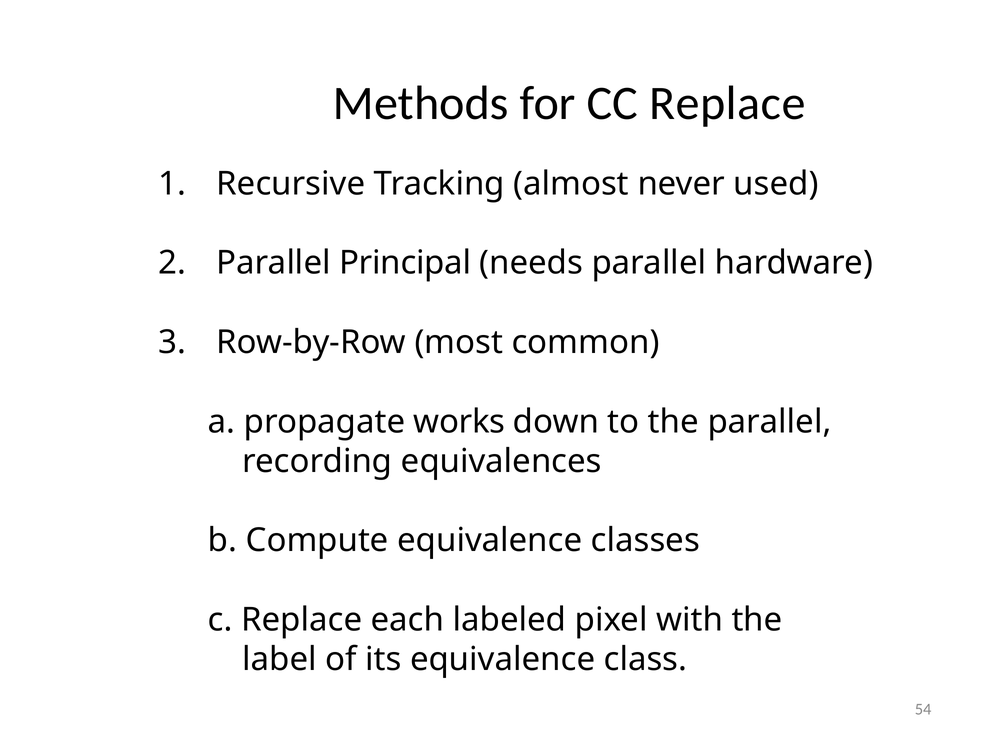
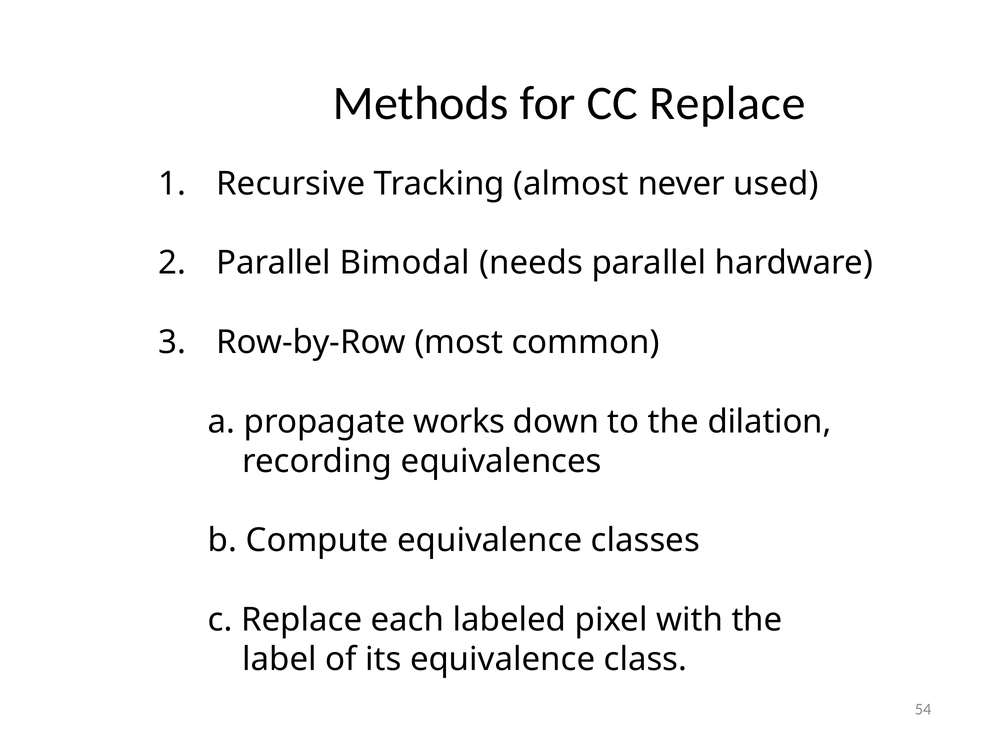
Principal: Principal -> Bimodal
the parallel: parallel -> dilation
